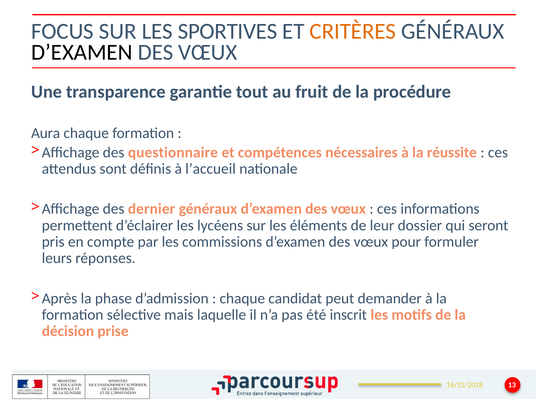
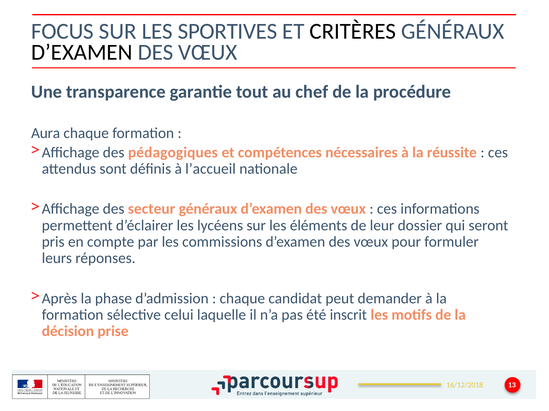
CRITÈRES colour: orange -> black
fruit: fruit -> chef
questionnaire: questionnaire -> pédagogiques
dernier: dernier -> secteur
mais: mais -> celui
